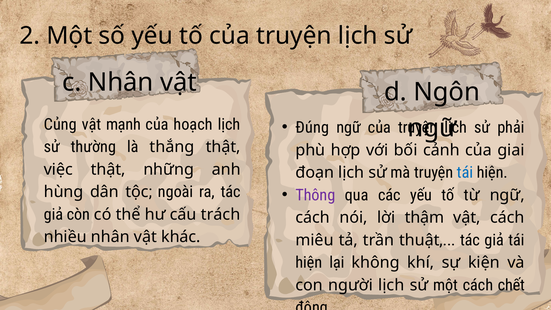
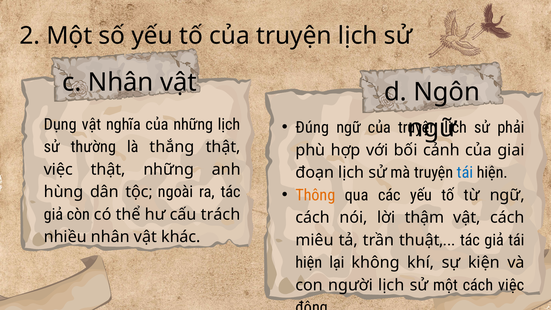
Củng: Củng -> Dụng
mạnh: mạnh -> nghĩa
của hoạch: hoạch -> những
Thông colour: purple -> orange
cách chết: chết -> việc
